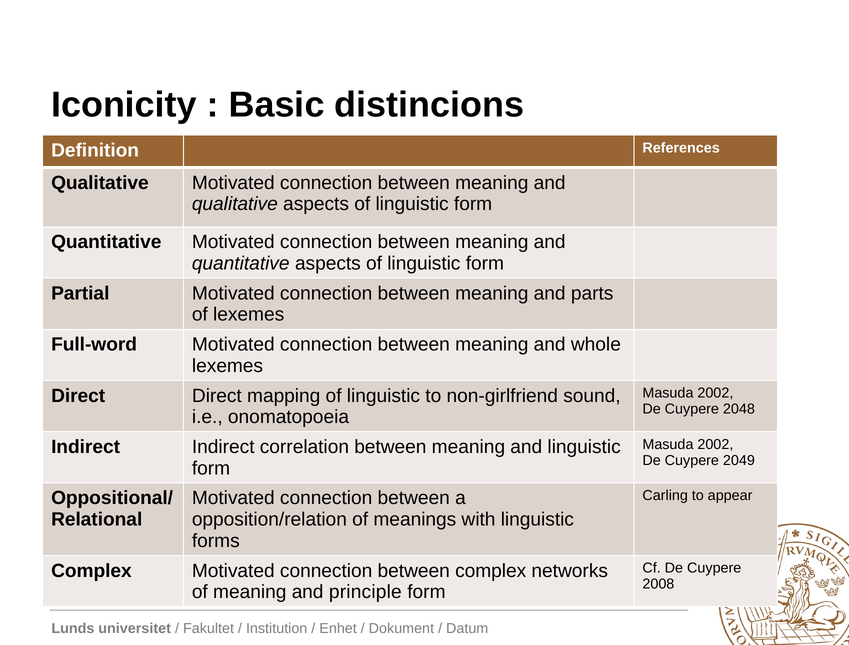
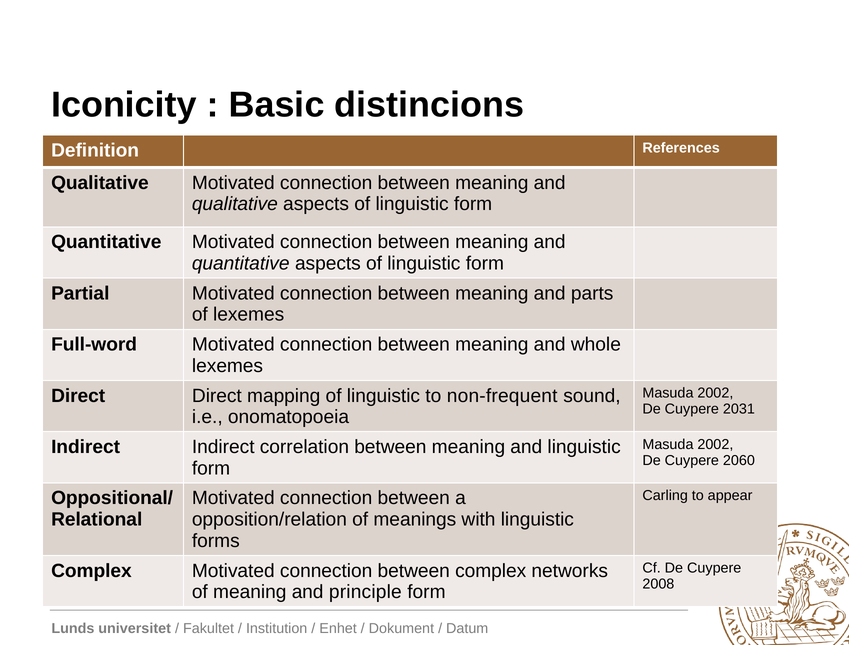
non-girlfriend: non-girlfriend -> non-frequent
2048: 2048 -> 2031
2049: 2049 -> 2060
